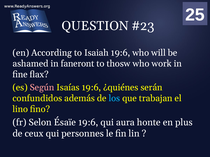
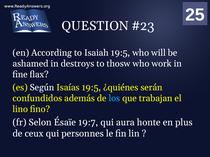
Isaiah 19:6: 19:6 -> 19:5
faneront: faneront -> destroys
Según colour: pink -> white
Isaías 19:6: 19:6 -> 19:5
Ésaïe 19:6: 19:6 -> 19:7
